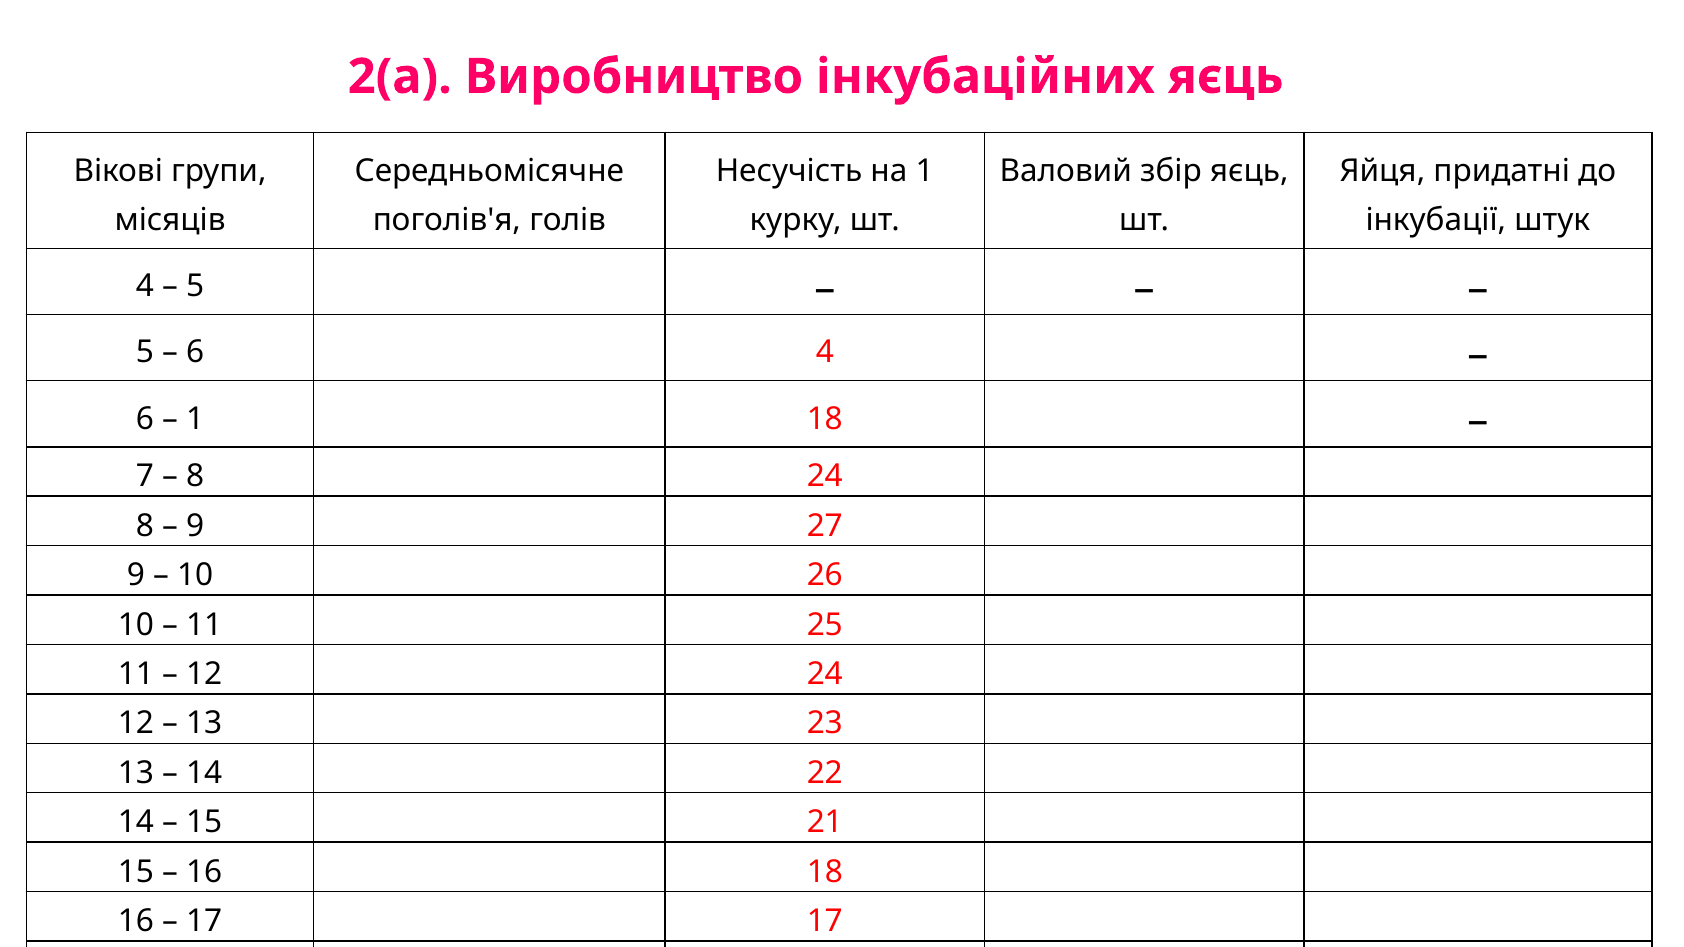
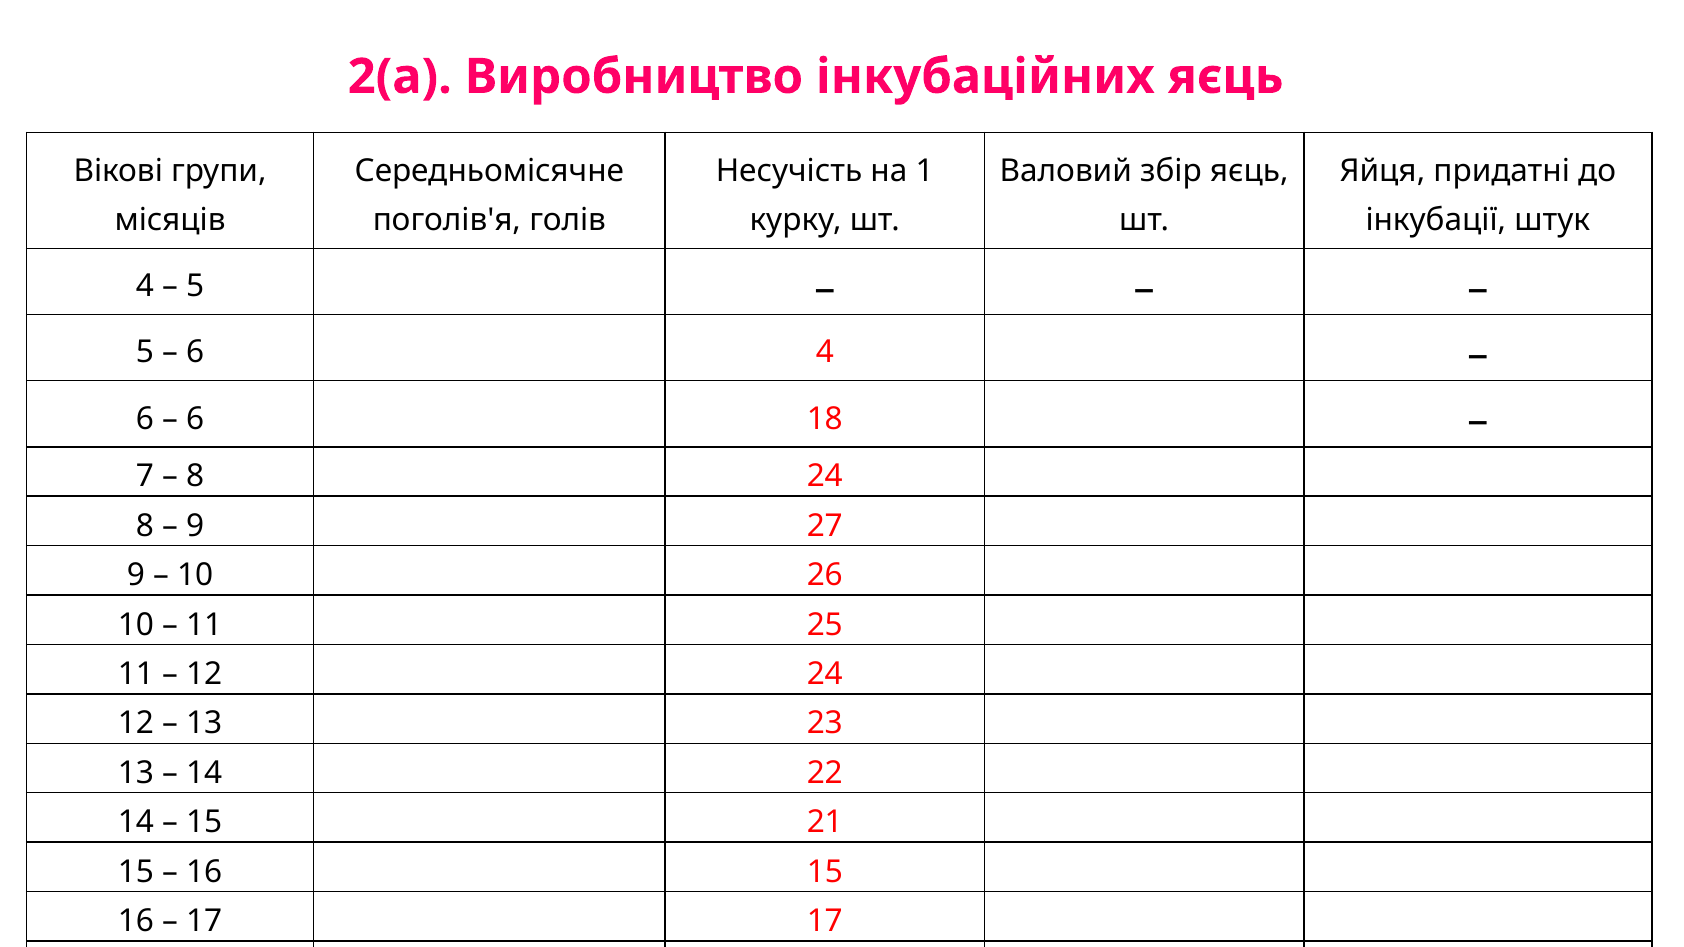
1 at (195, 419): 1 -> 6
16 18: 18 -> 15
